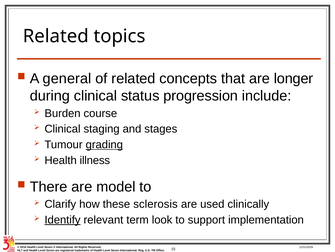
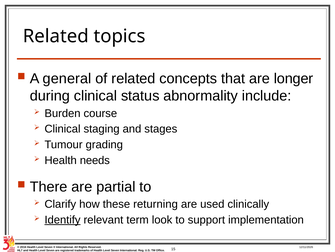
progression: progression -> abnormality
grading underline: present -> none
illness: illness -> needs
model: model -> partial
sclerosis: sclerosis -> returning
